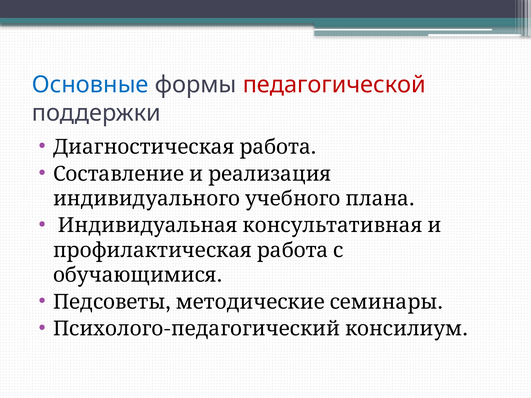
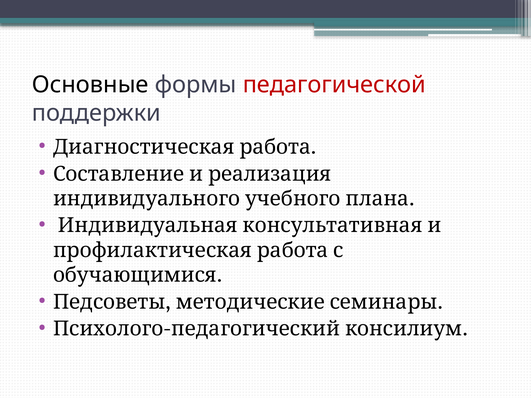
Основные colour: blue -> black
